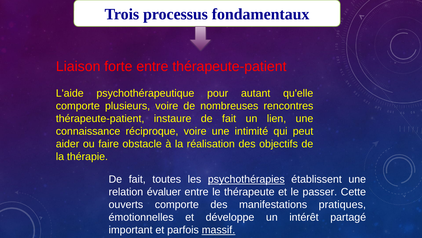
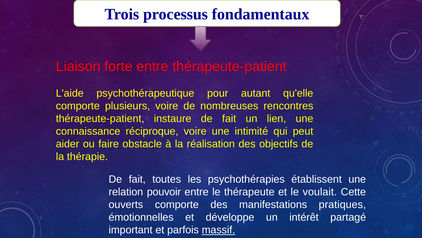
psychothérapies underline: present -> none
évaluer: évaluer -> pouvoir
passer: passer -> voulait
